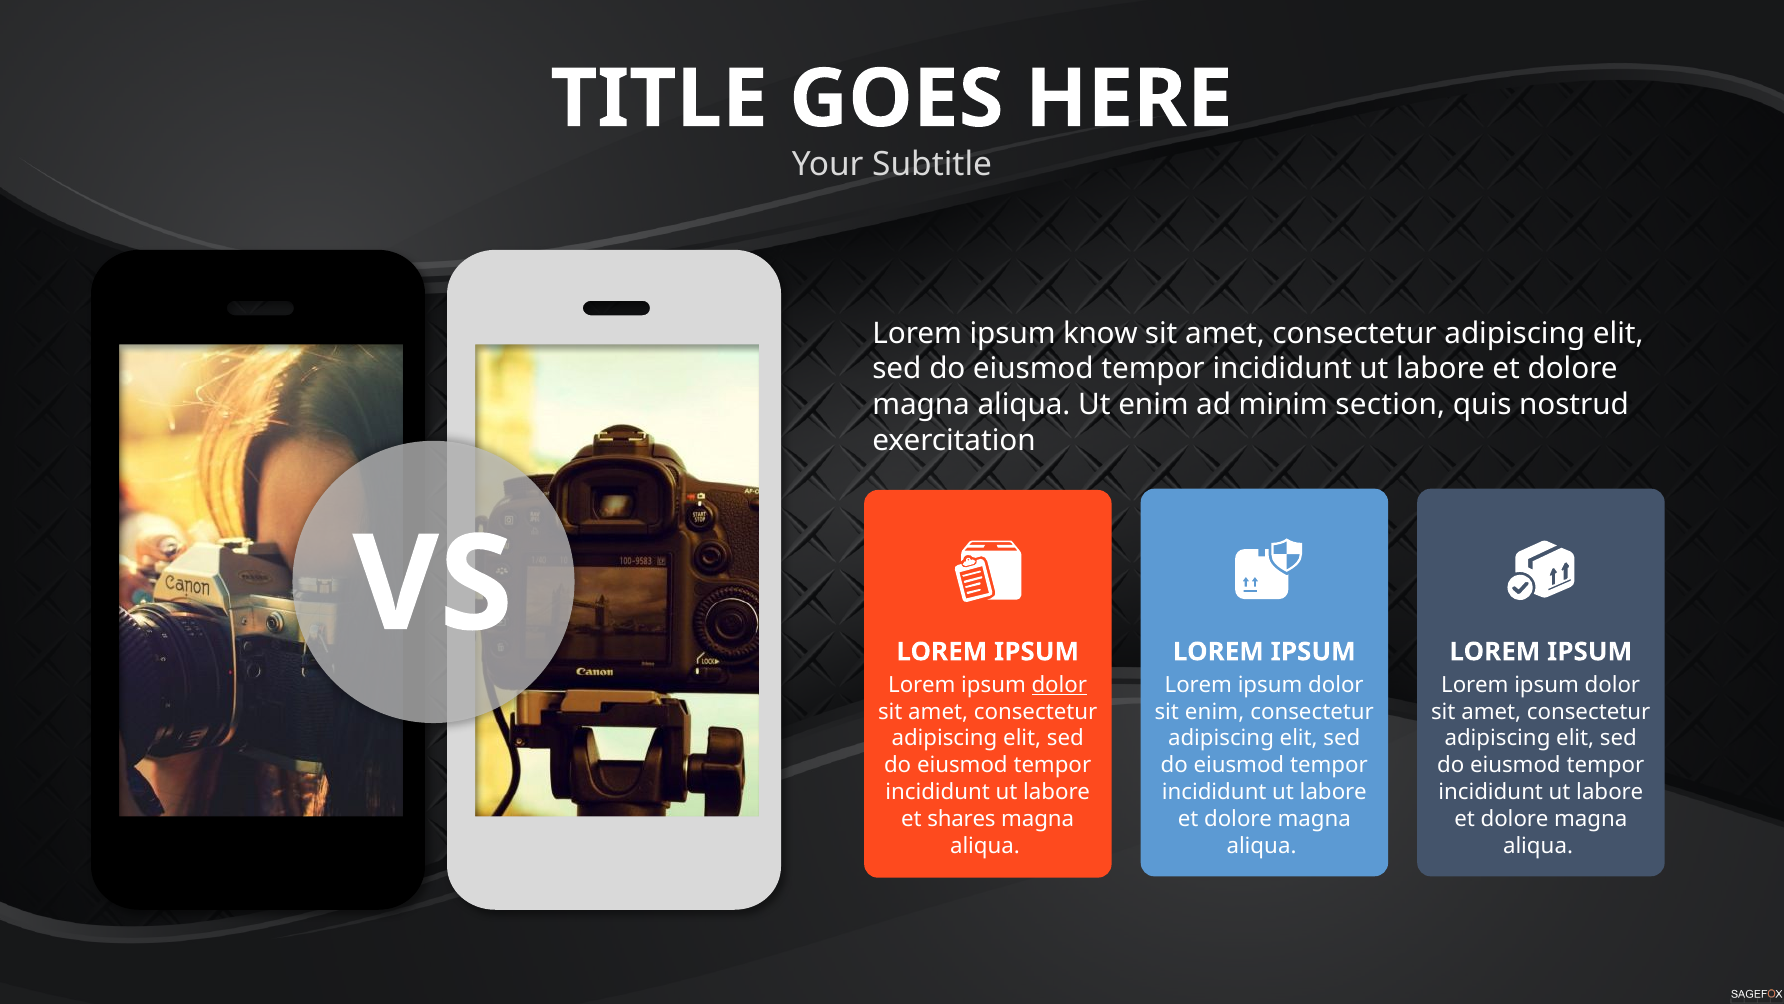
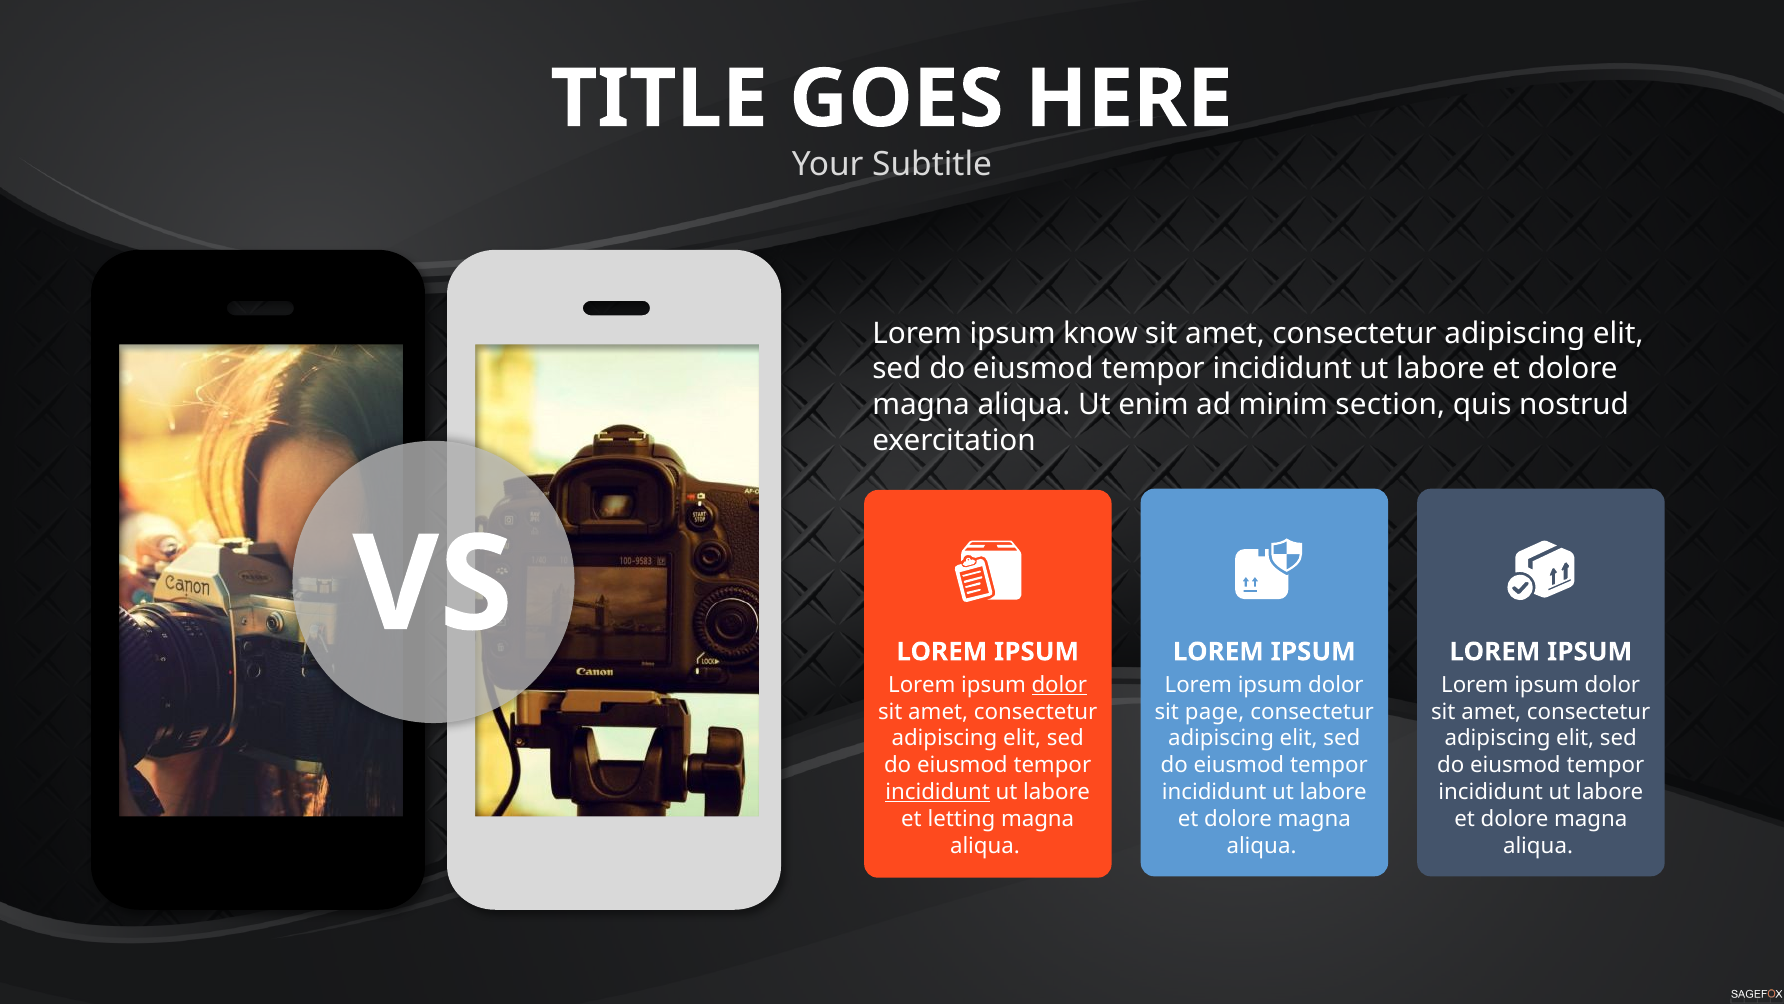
sit enim: enim -> page
incididunt at (938, 792) underline: none -> present
shares: shares -> letting
